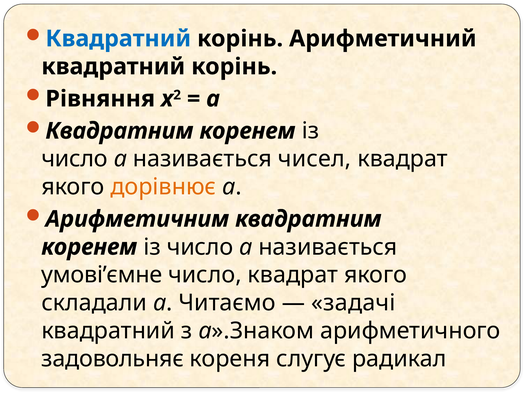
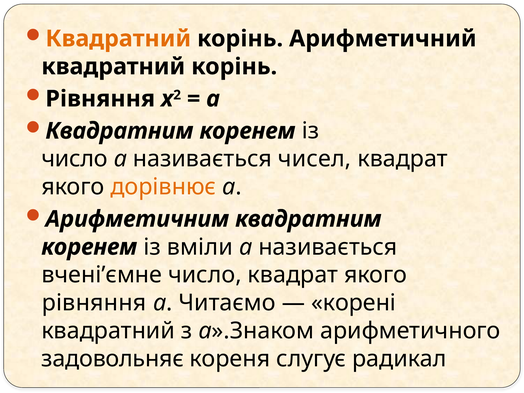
Квадратний at (118, 39) colour: blue -> orange
число at (200, 247): число -> вміли
умові’ємне: умові’ємне -> вчені’ємне
складали at (94, 303): складали -> рівняння
задачі: задачі -> корені
